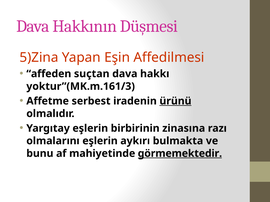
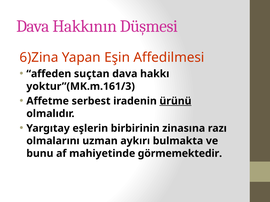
5)Zina: 5)Zina -> 6)Zina
olmalarını eşlerin: eşlerin -> uzman
görmemektedir underline: present -> none
